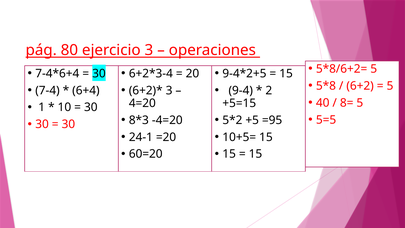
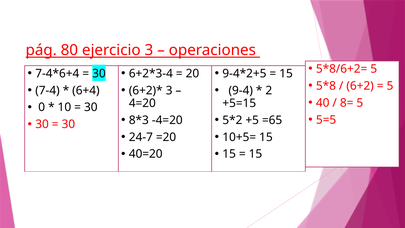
1: 1 -> 0
=95: =95 -> =65
24-1: 24-1 -> 24-7
60=20: 60=20 -> 40=20
